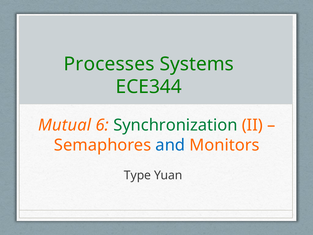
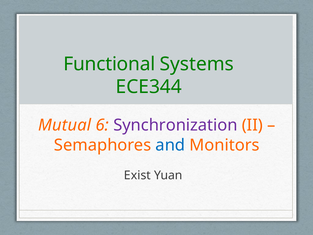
Processes: Processes -> Functional
Synchronization colour: green -> purple
Type: Type -> Exist
